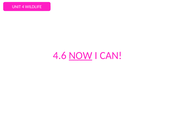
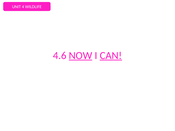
CAN underline: none -> present
